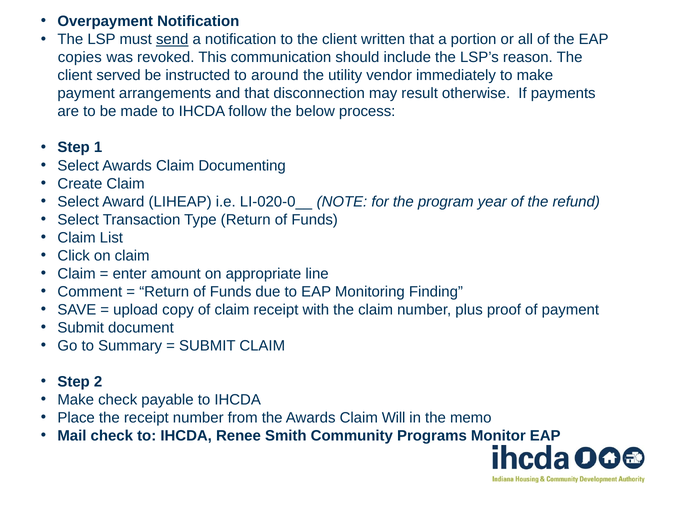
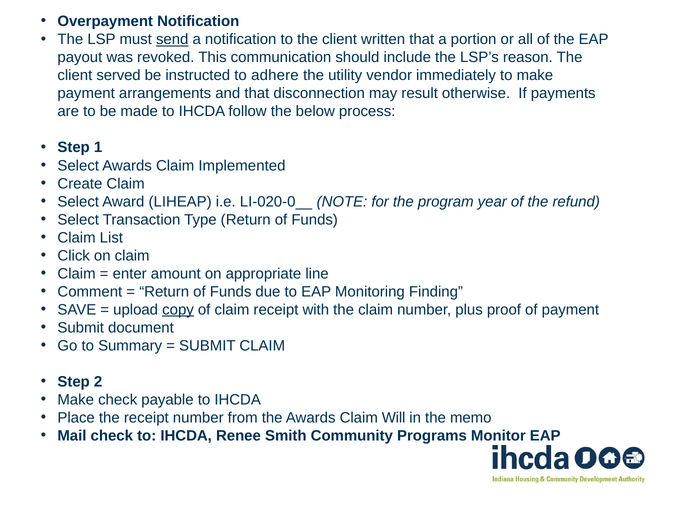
copies: copies -> payout
around: around -> adhere
Documenting: Documenting -> Implemented
copy underline: none -> present
